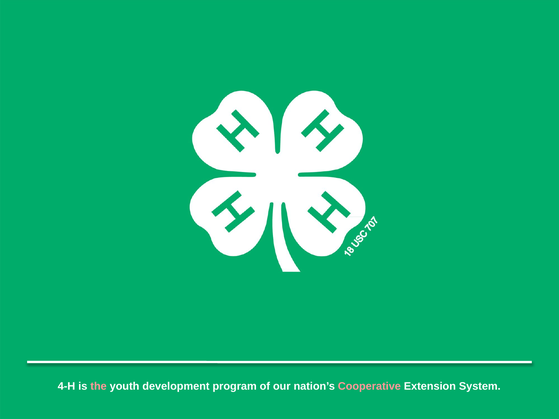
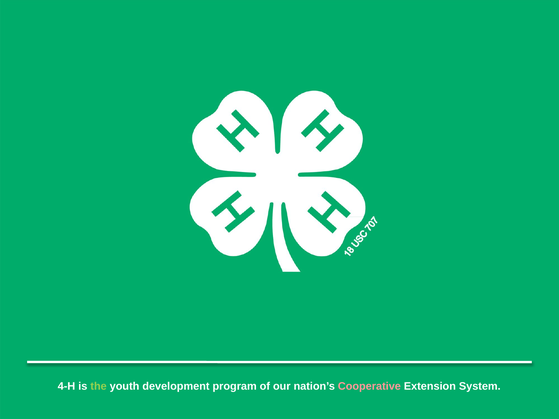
the colour: pink -> light green
